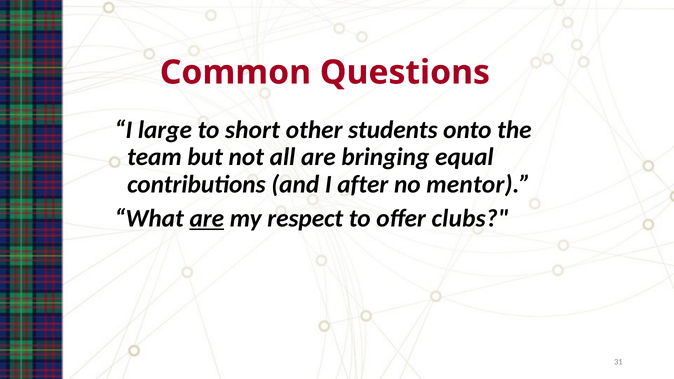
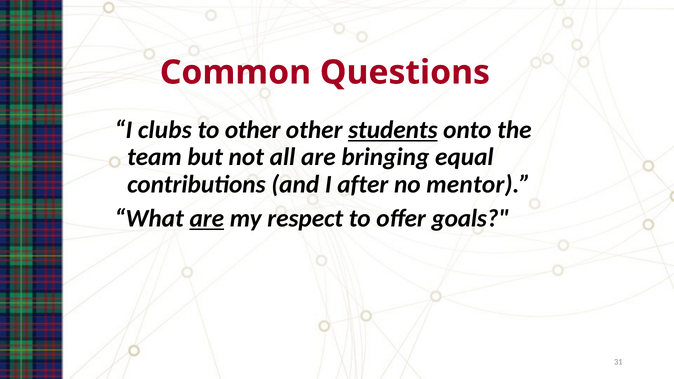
large: large -> clubs
to short: short -> other
students underline: none -> present
clubs: clubs -> goals
